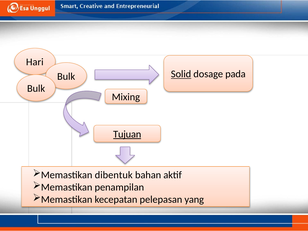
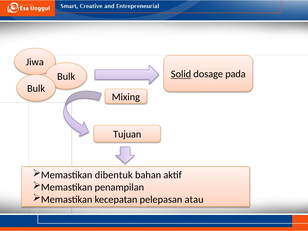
Hari: Hari -> Jiwa
Tujuan underline: present -> none
yang: yang -> atau
